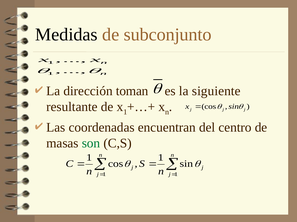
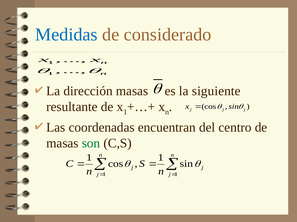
Medidas colour: black -> blue
subconjunto: subconjunto -> considerado
dirección toman: toman -> masas
